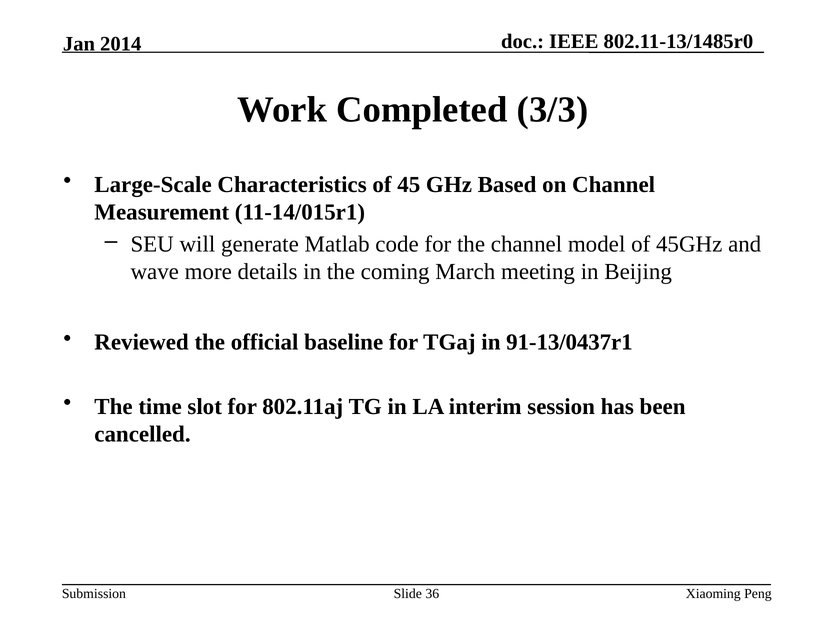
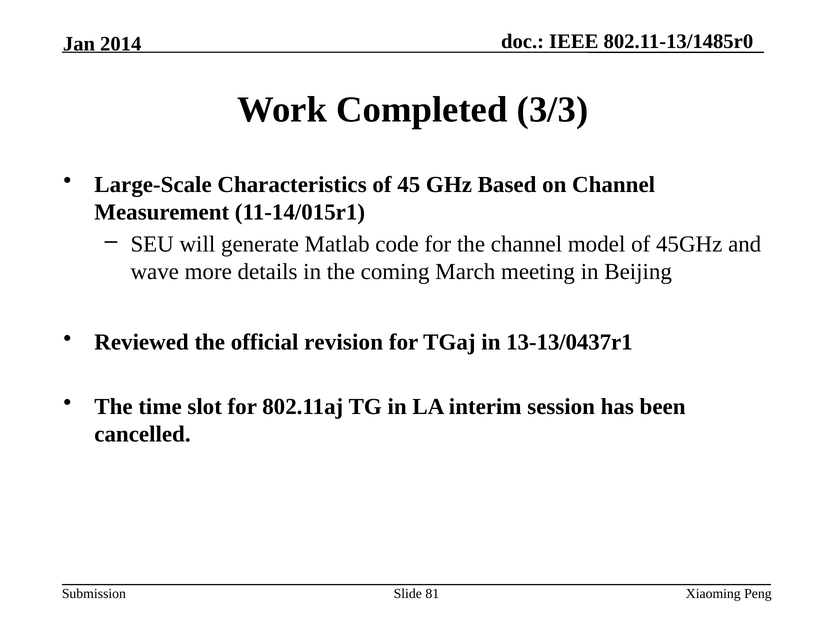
baseline: baseline -> revision
91-13/0437r1: 91-13/0437r1 -> 13-13/0437r1
36: 36 -> 81
